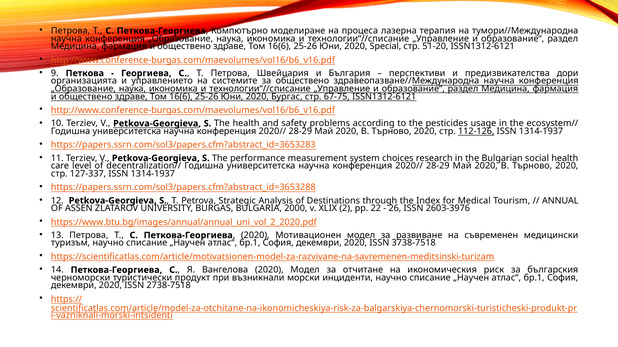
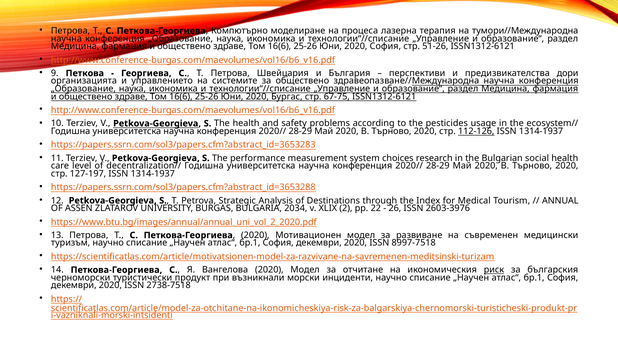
2020 Special: Special -> София
51-20: 51-20 -> 51-26
127-337: 127-337 -> 127-197
2000: 2000 -> 2034
3738-7518: 3738-7518 -> 8997-7518
риск underline: none -> present
